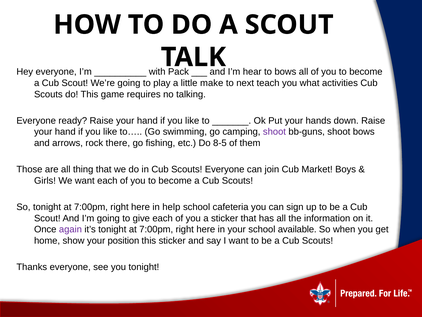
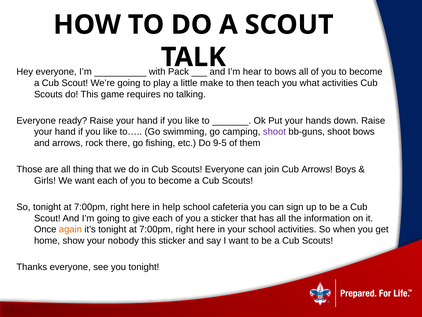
next: next -> then
8-5: 8-5 -> 9-5
Cub Market: Market -> Arrows
again colour: purple -> orange
school available: available -> activities
position: position -> nobody
